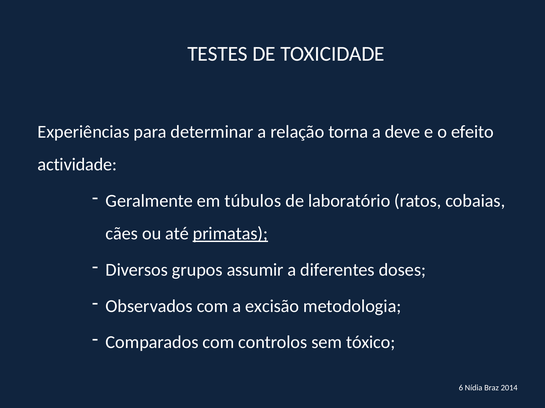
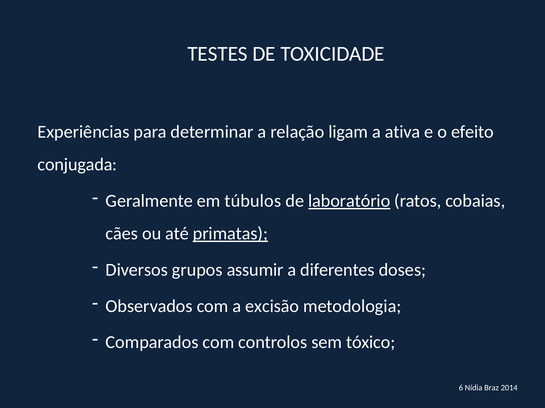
torna: torna -> ligam
deve: deve -> ativa
actividade: actividade -> conjugada
laboratório underline: none -> present
